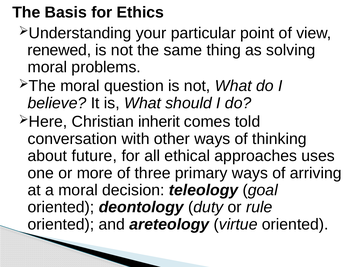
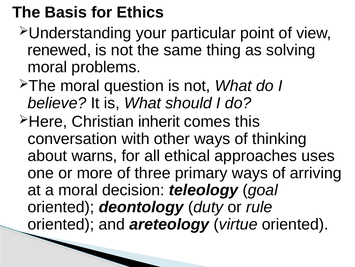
told: told -> this
future: future -> warns
